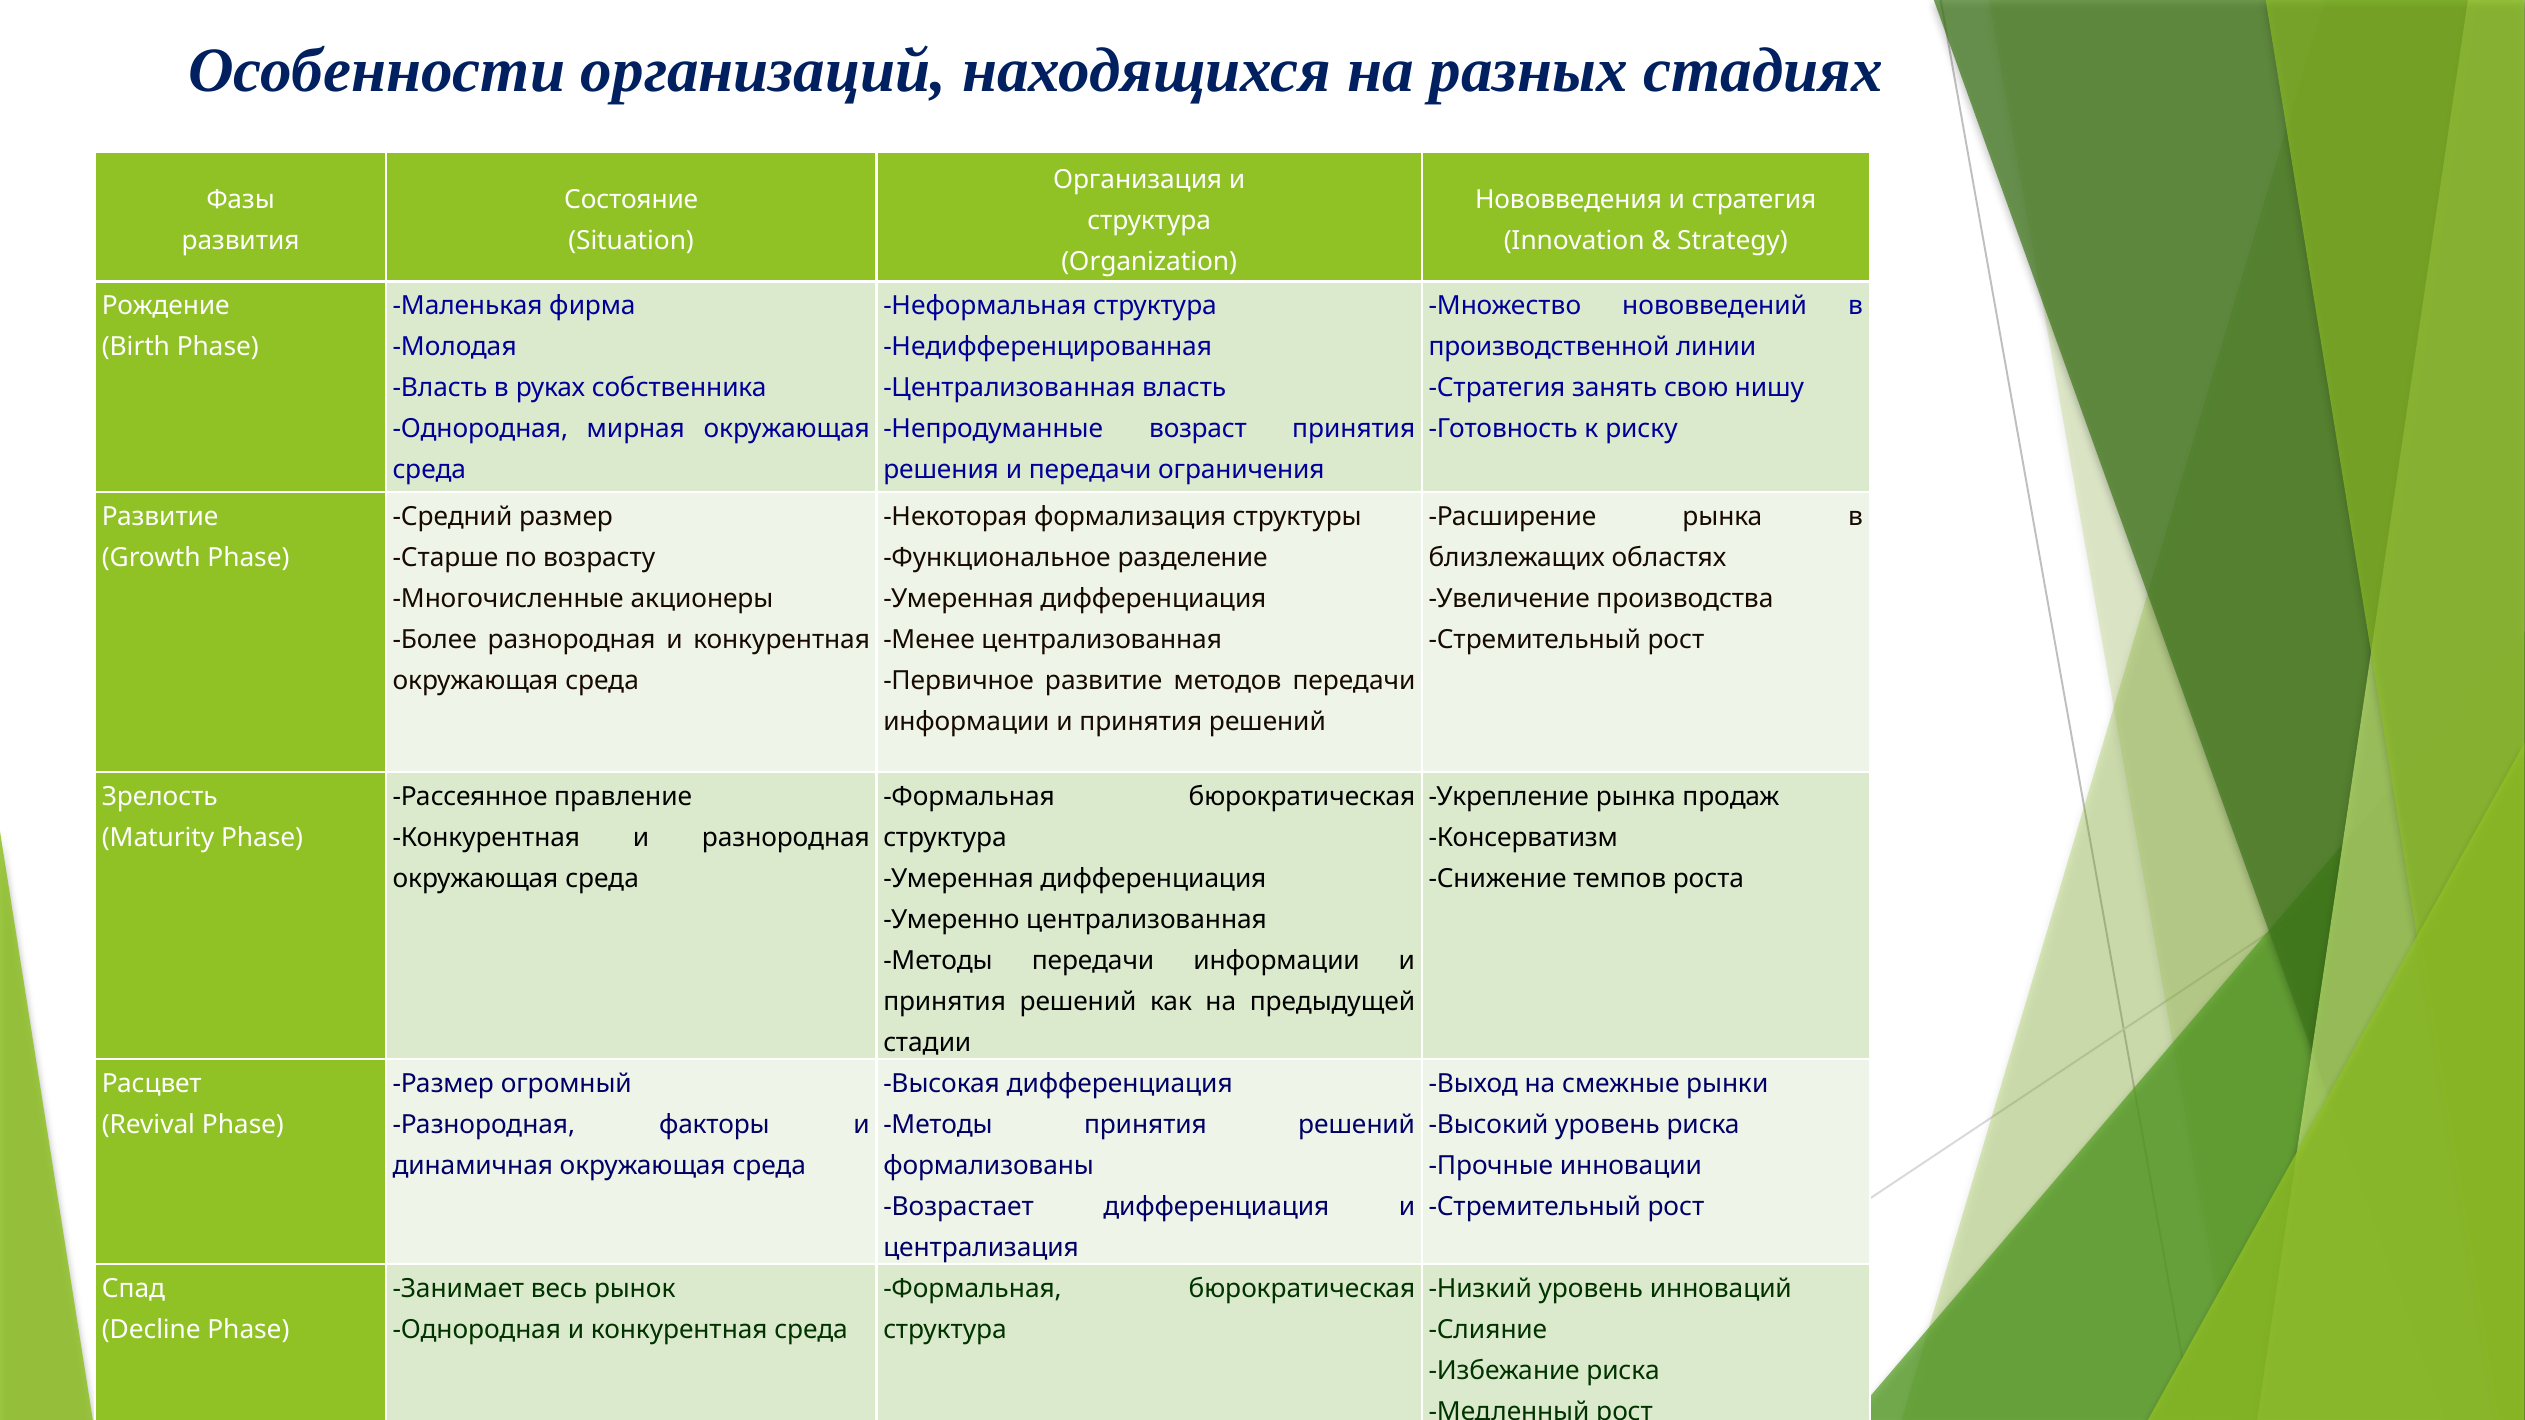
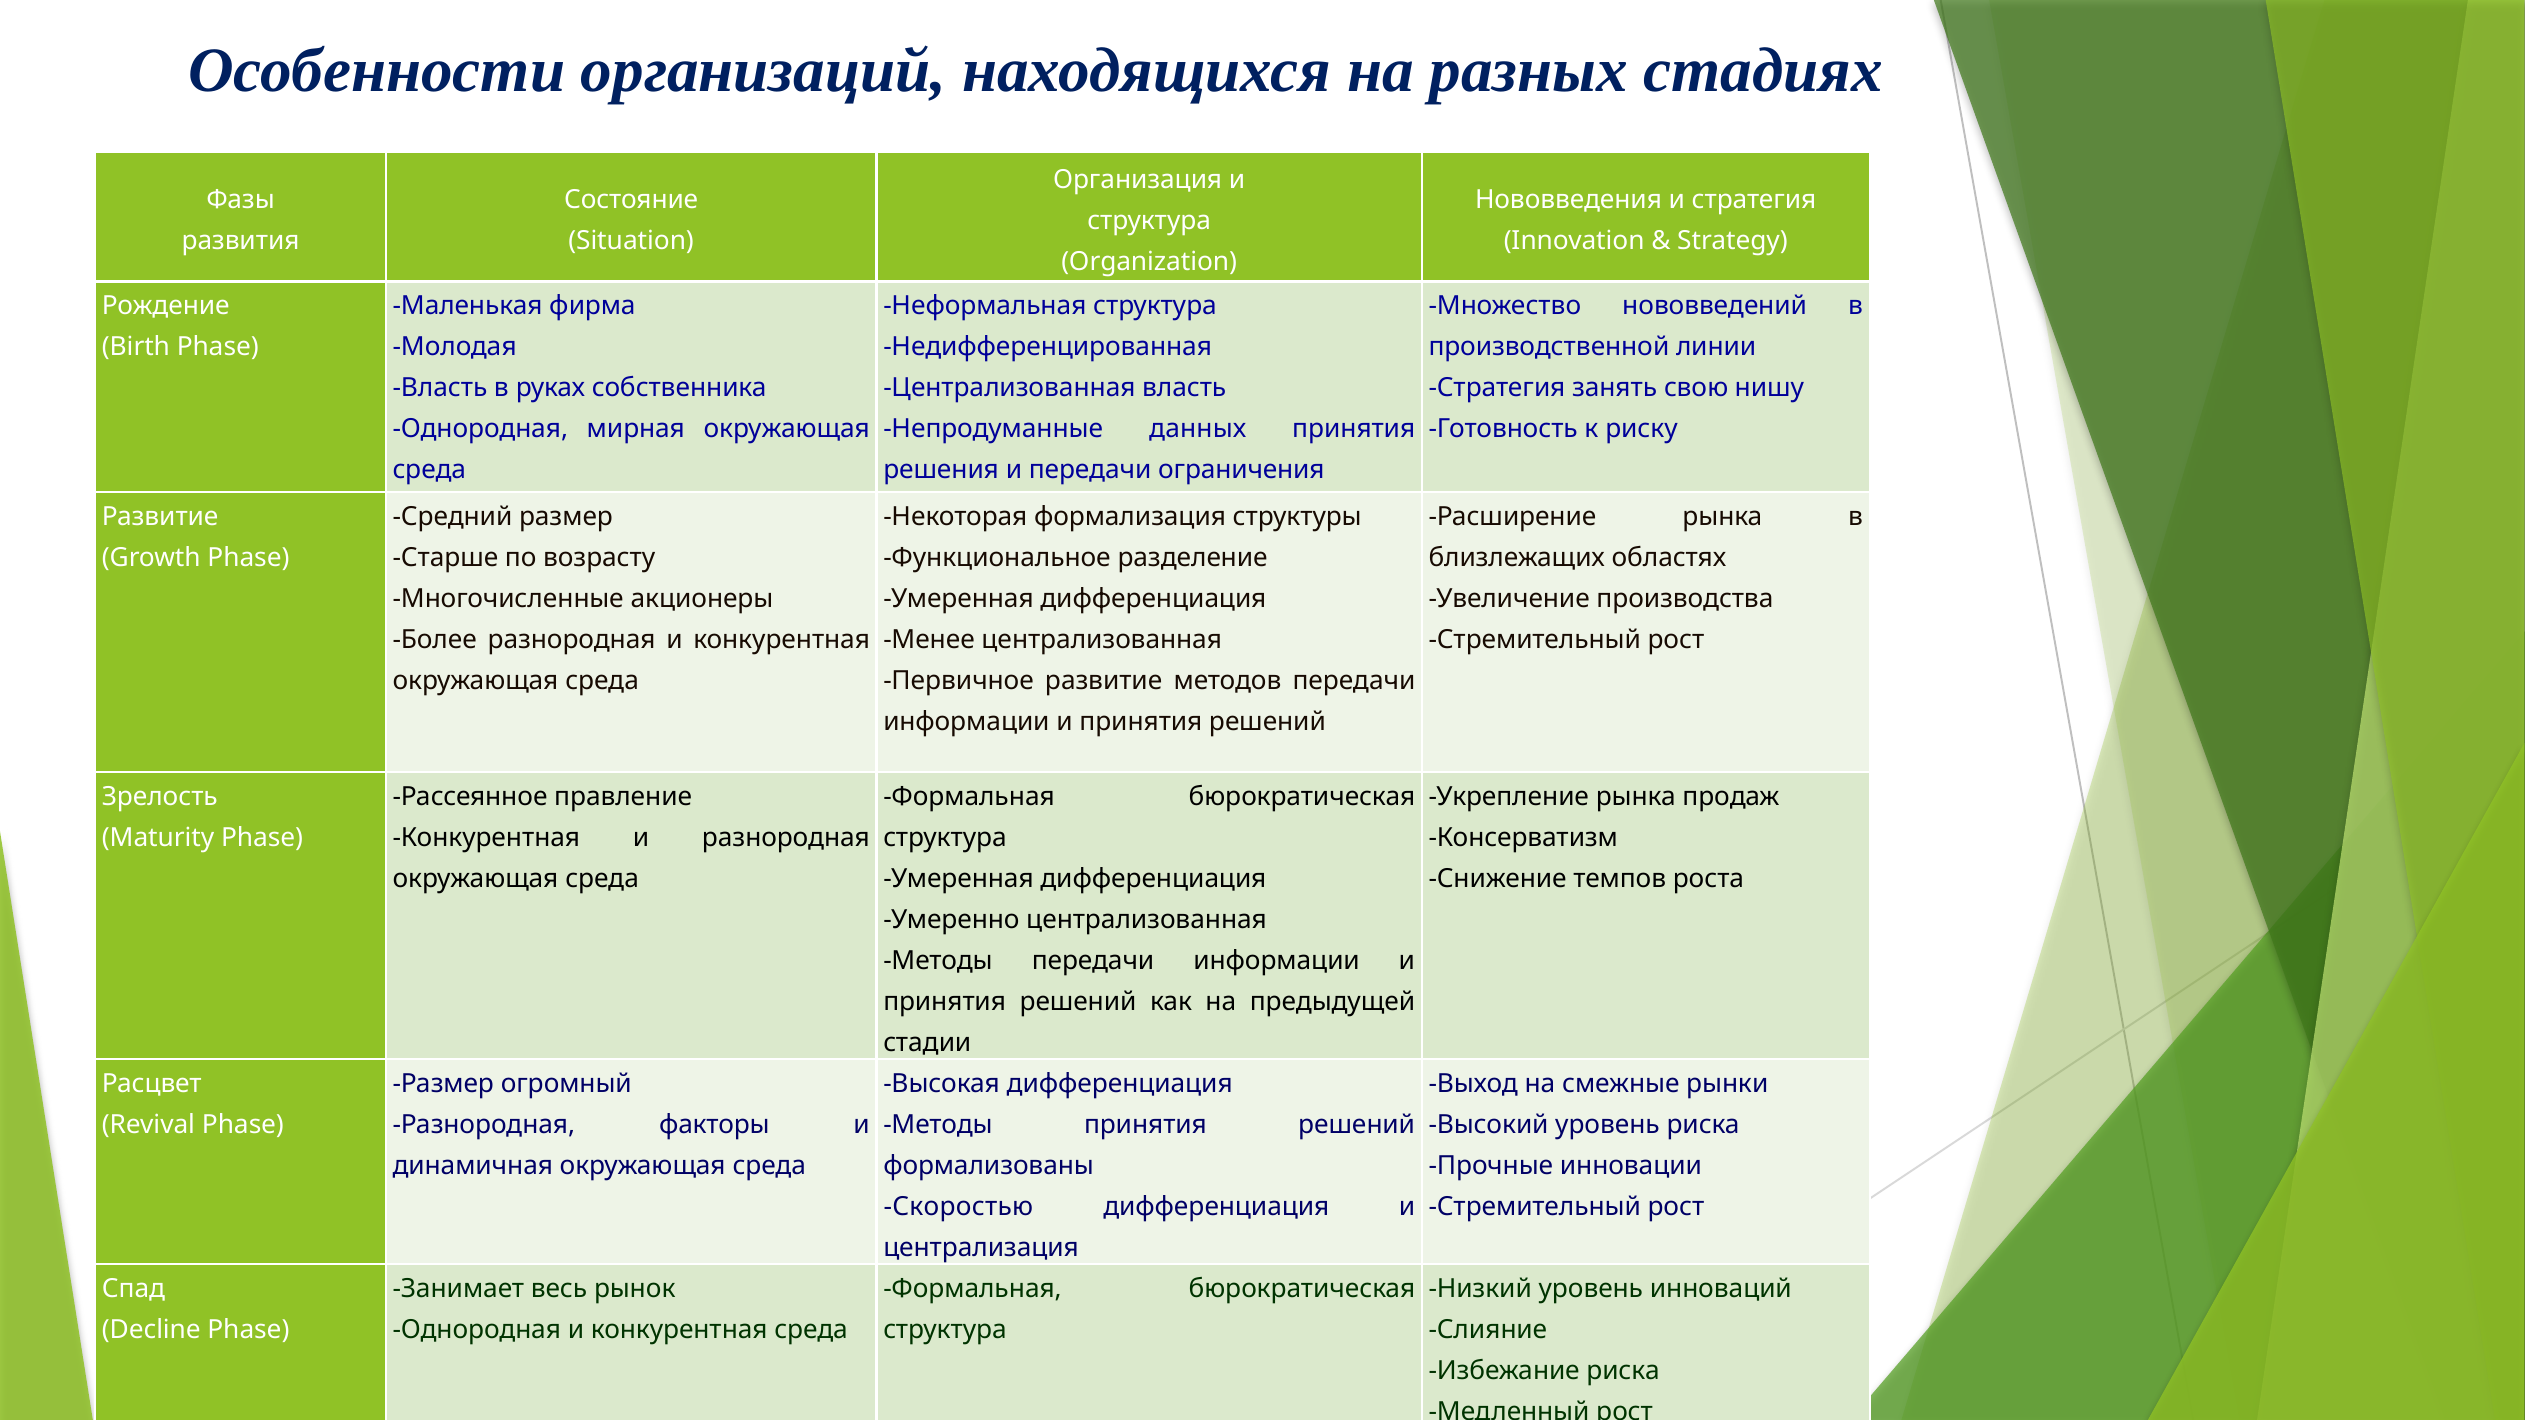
возраст: возраст -> данных
Возрастает: Возрастает -> Скоростью
